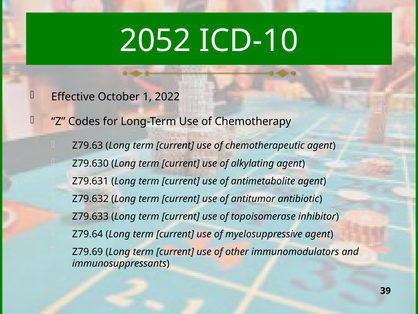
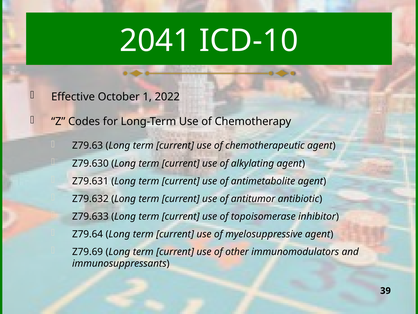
2052: 2052 -> 2041
